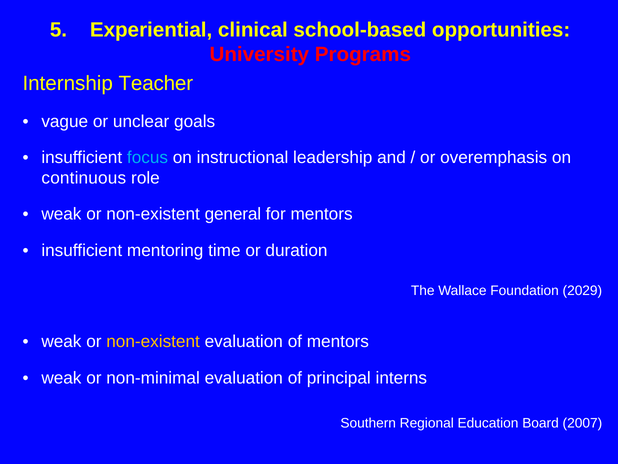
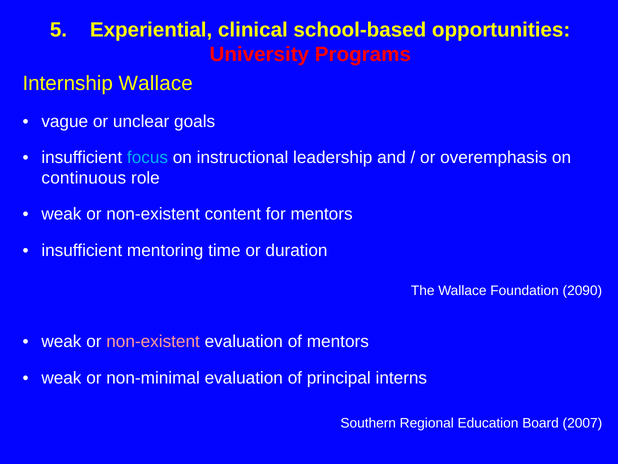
Internship Teacher: Teacher -> Wallace
general: general -> content
2029: 2029 -> 2090
non-existent at (153, 341) colour: yellow -> pink
